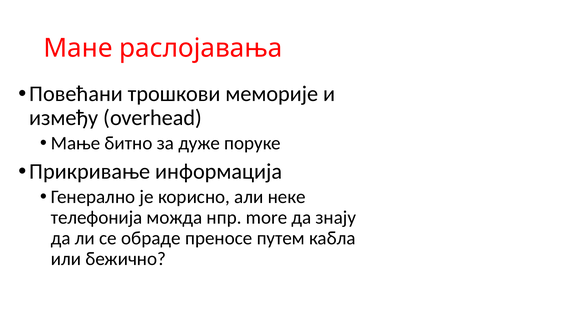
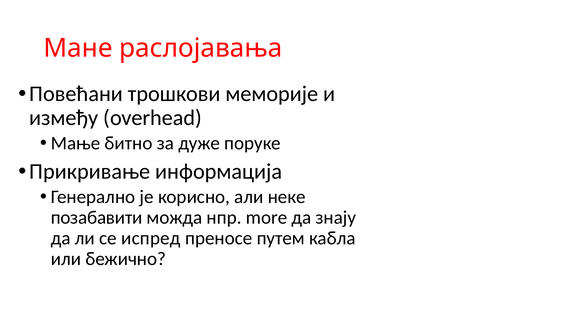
телефонија: телефонија -> позабавити
обраде: обраде -> испред
